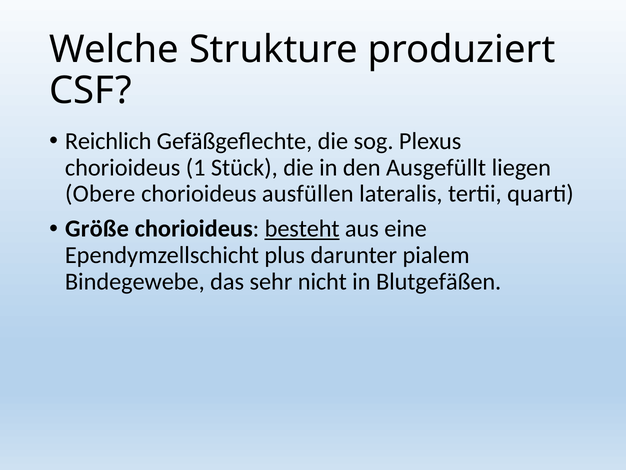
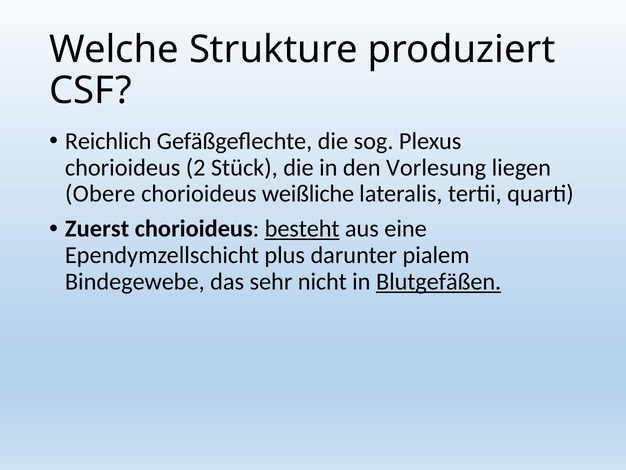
1: 1 -> 2
Ausgefüllt: Ausgefüllt -> Vorlesung
ausfüllen: ausfüllen -> weißliche
Größe: Größe -> Zuerst
Blutgefäßen underline: none -> present
